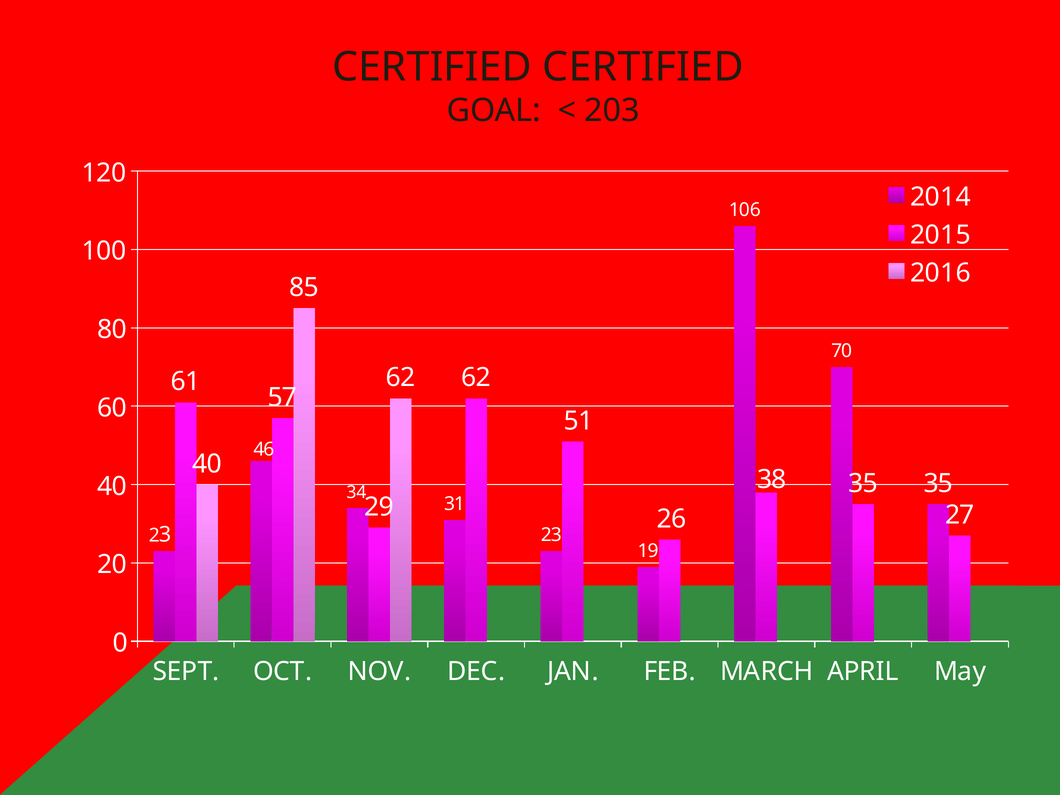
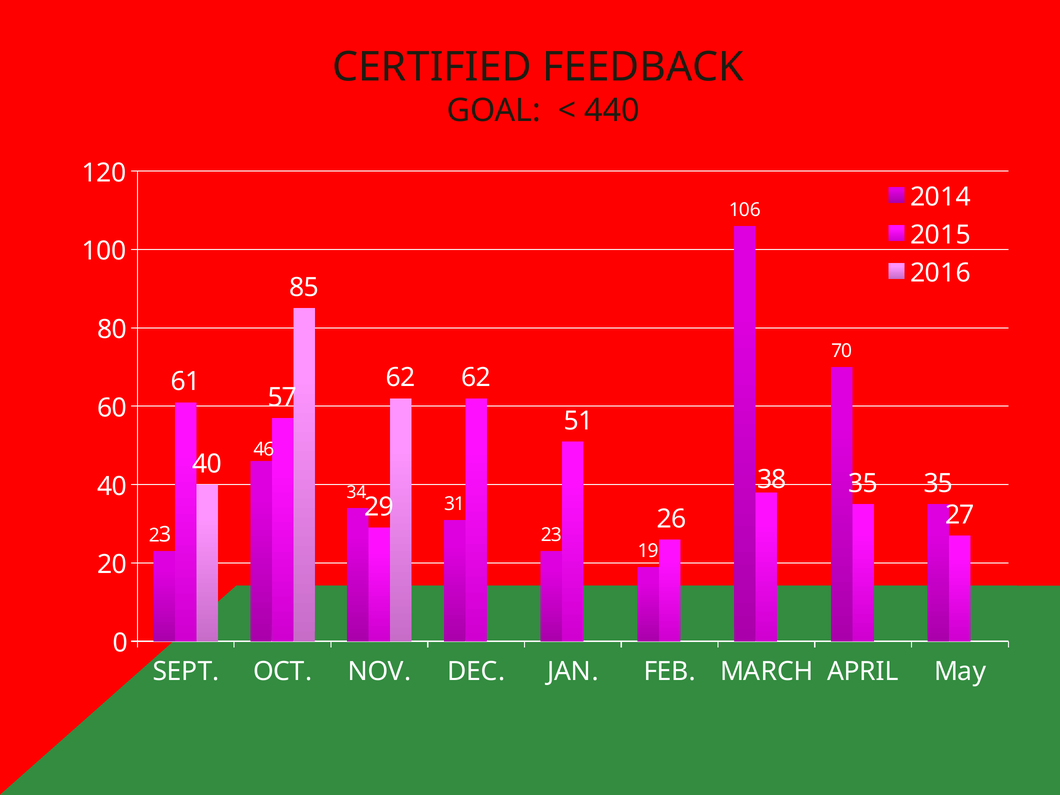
CERTIFIED CERTIFIED: CERTIFIED -> FEEDBACK
203: 203 -> 440
